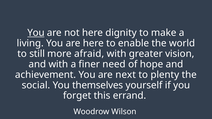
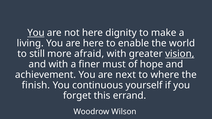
vision underline: none -> present
need: need -> must
plenty: plenty -> where
social: social -> finish
themselves: themselves -> continuous
